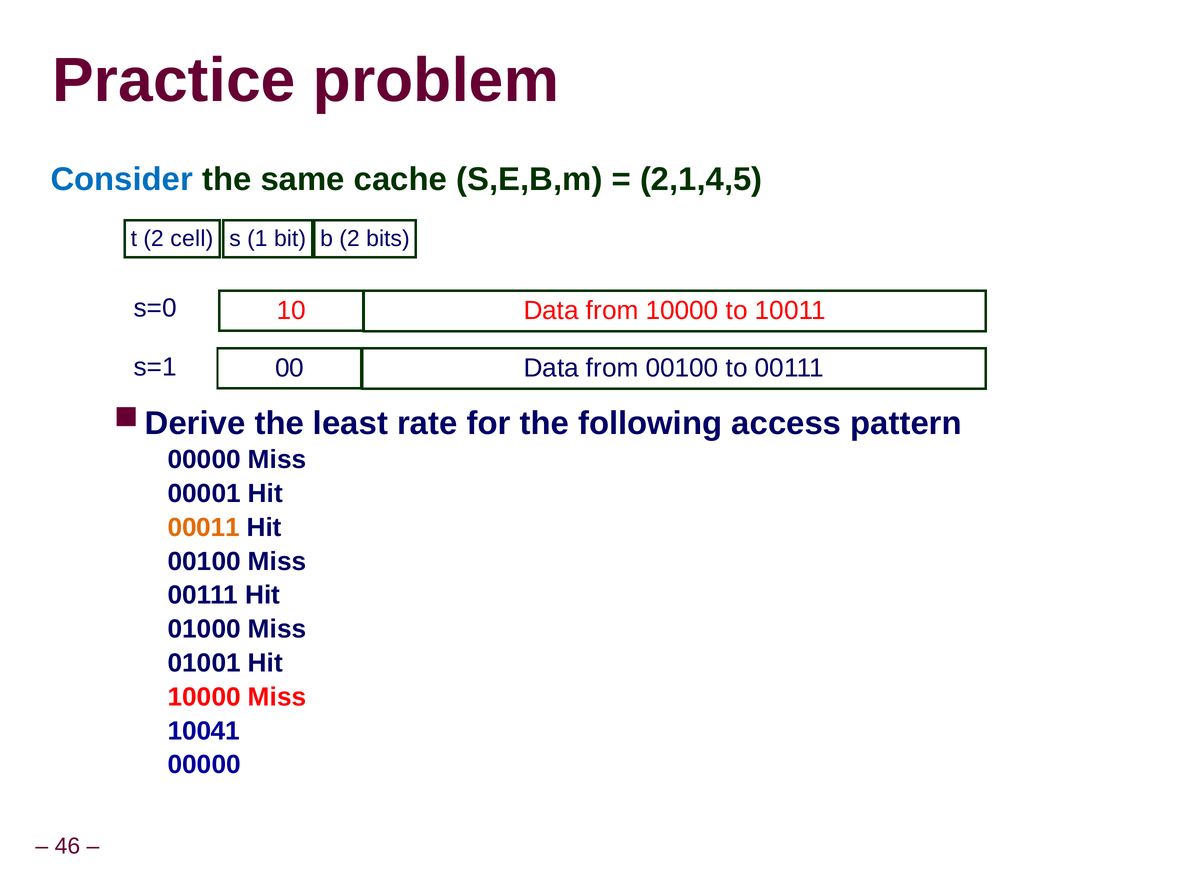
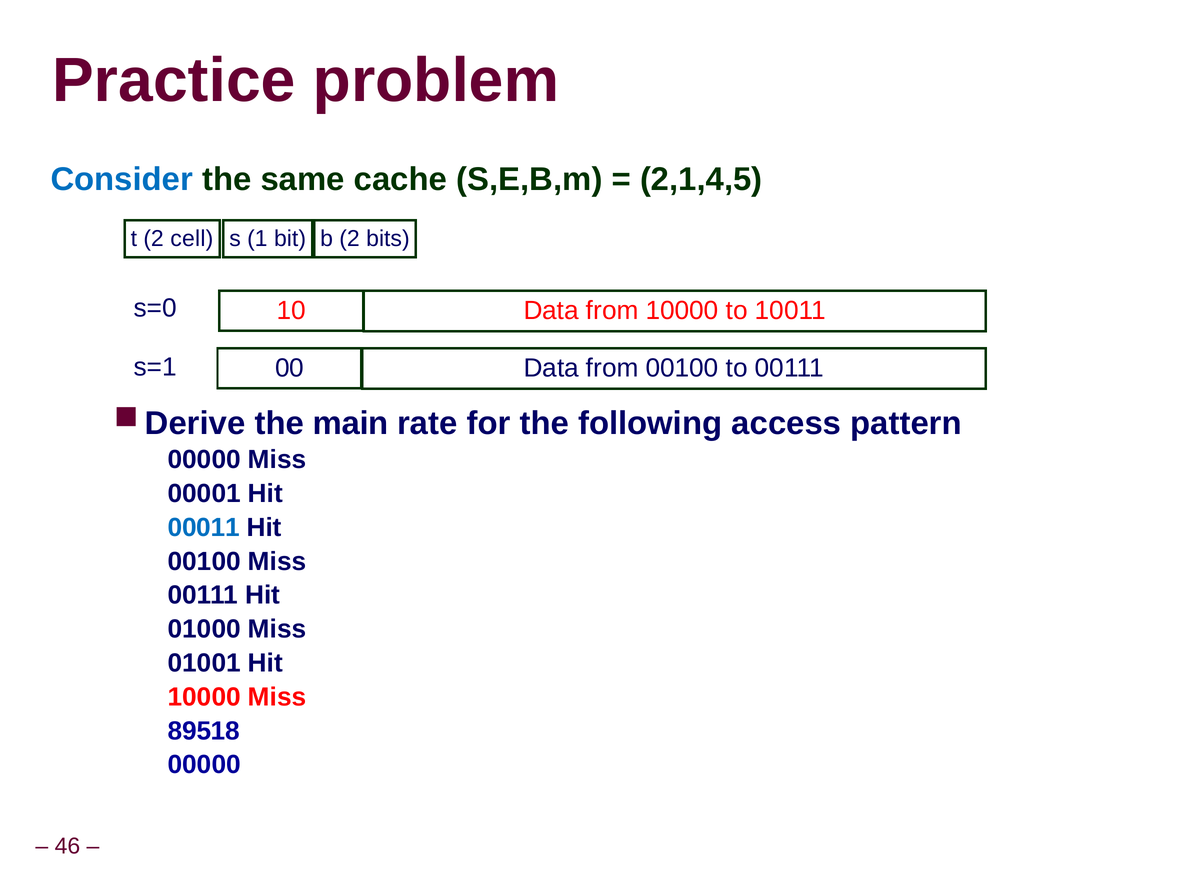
least: least -> main
00011 colour: orange -> blue
10041: 10041 -> 89518
